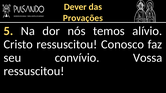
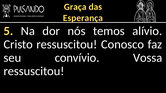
Dever: Dever -> Graça
Provações: Provações -> Esperança
